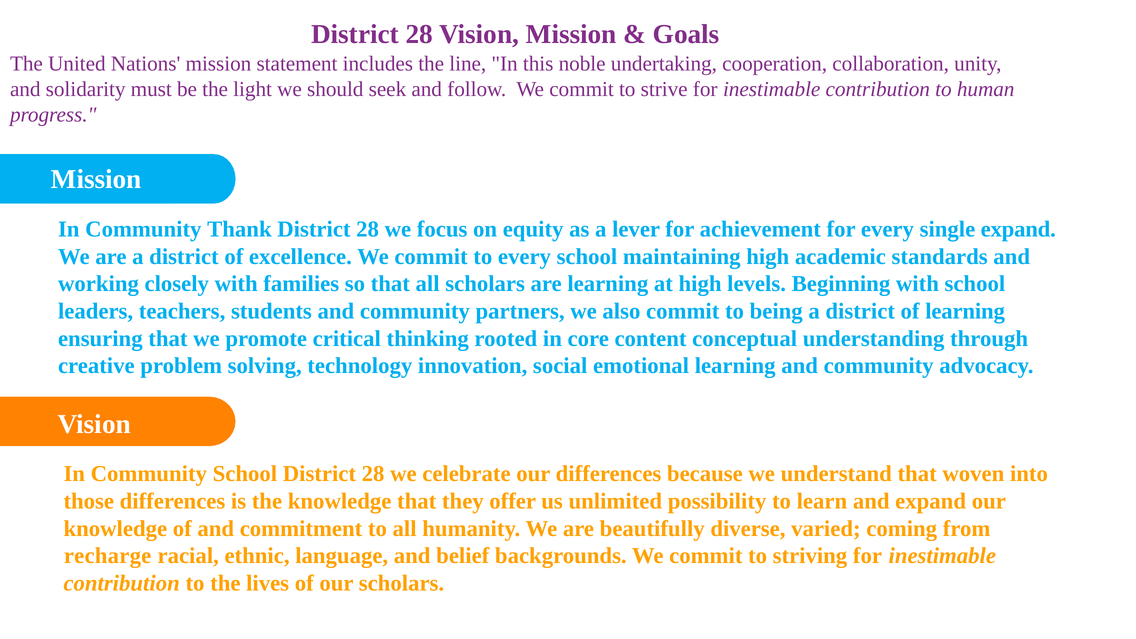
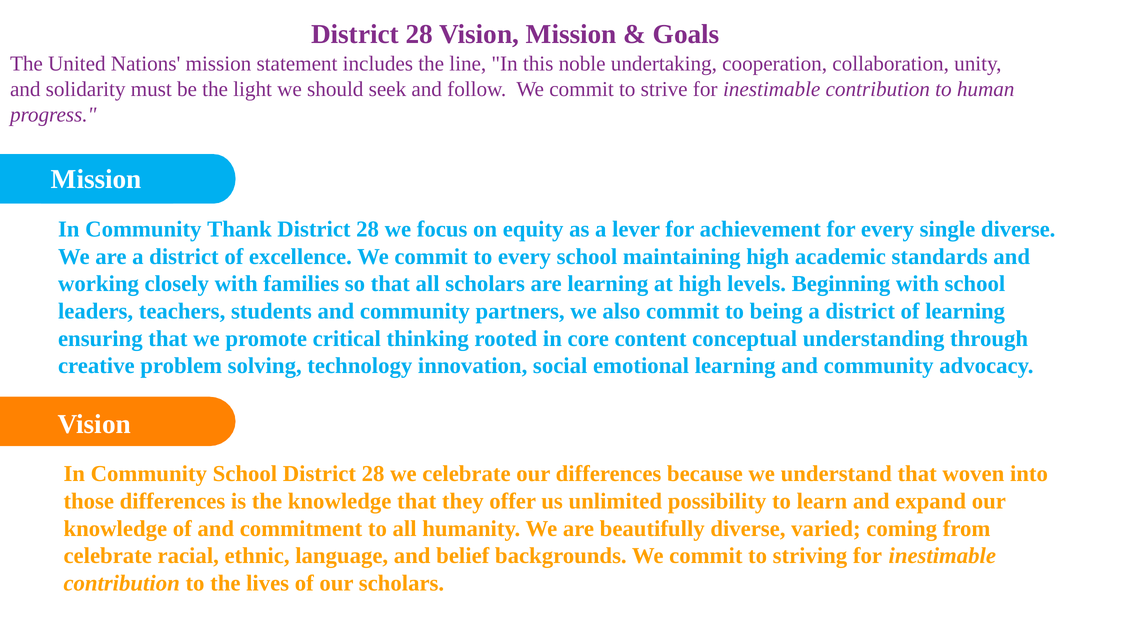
single expand: expand -> diverse
recharge at (108, 556): recharge -> celebrate
